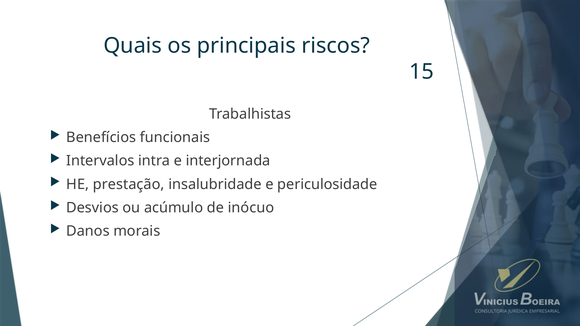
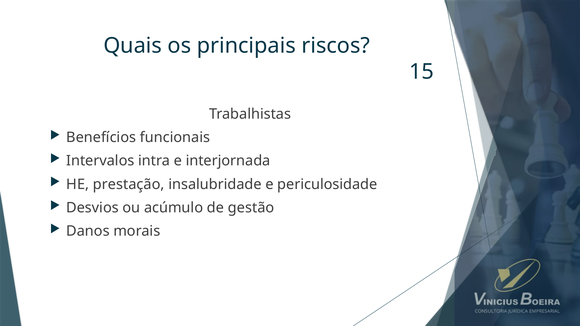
inócuo: inócuo -> gestão
